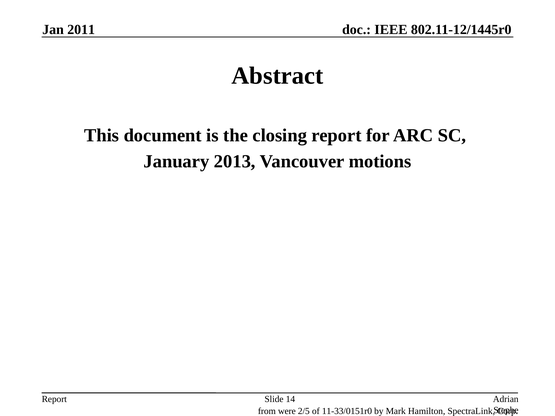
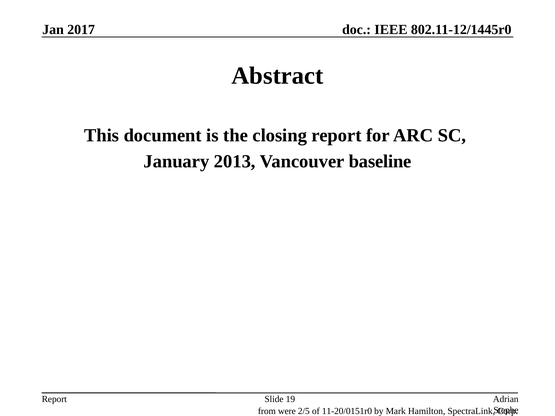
2011: 2011 -> 2017
motions: motions -> baseline
14: 14 -> 19
11-33/0151r0: 11-33/0151r0 -> 11-20/0151r0
